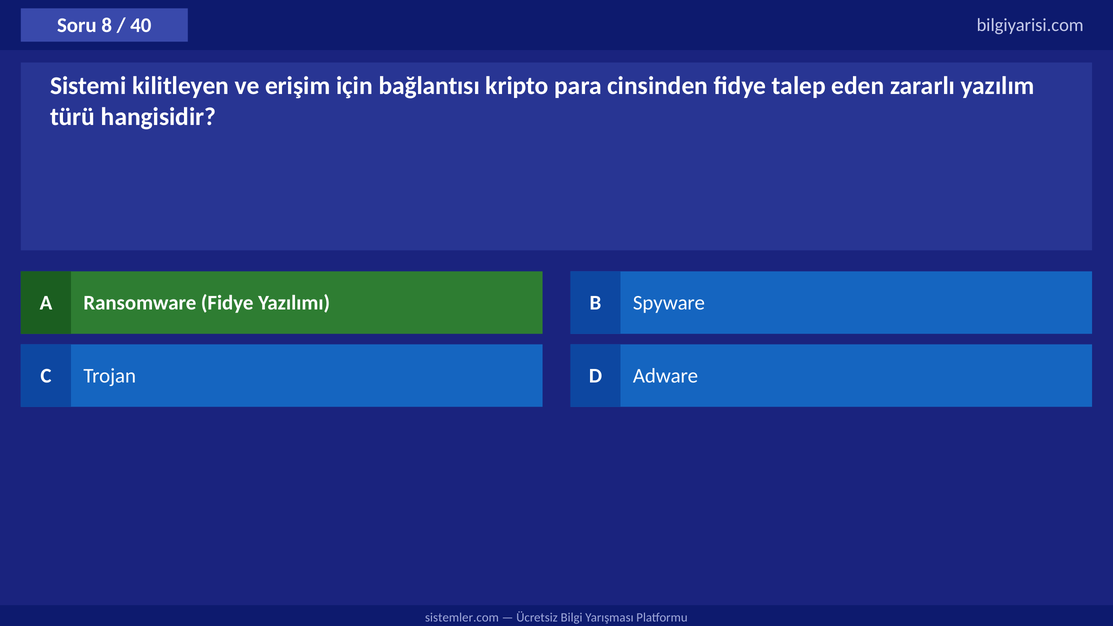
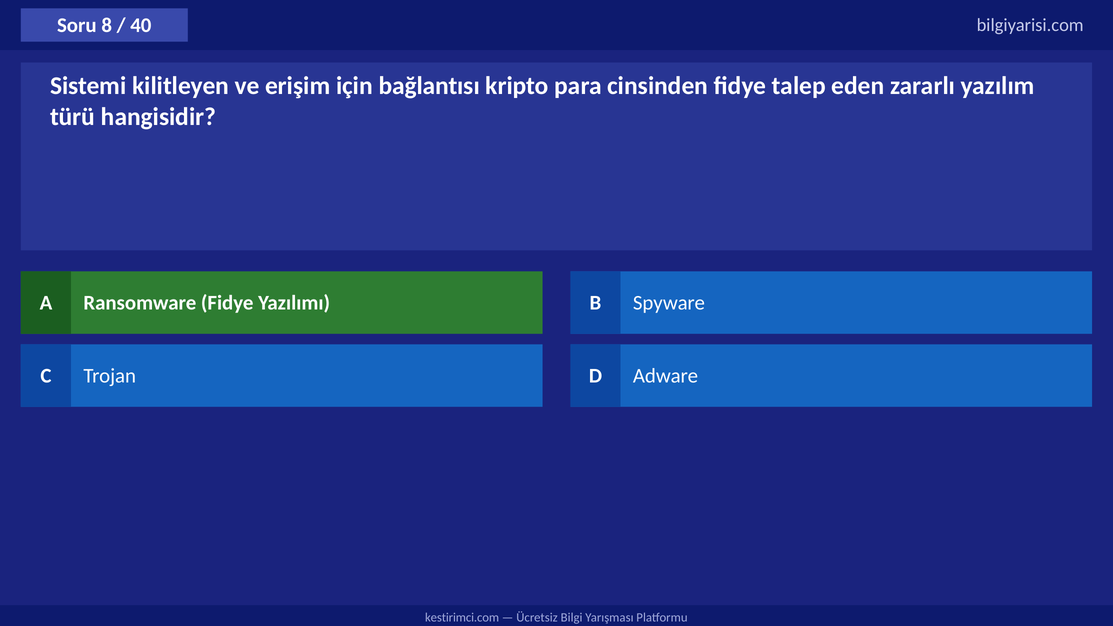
sistemler.com: sistemler.com -> kestirimci.com
